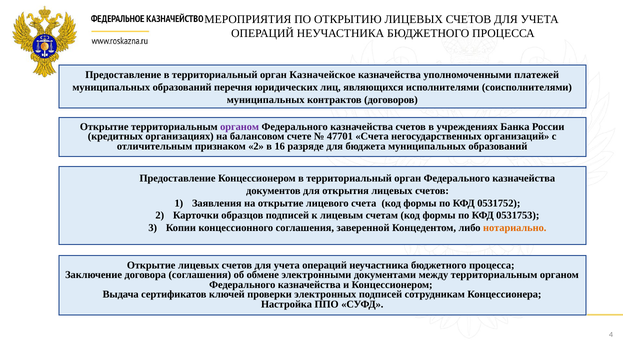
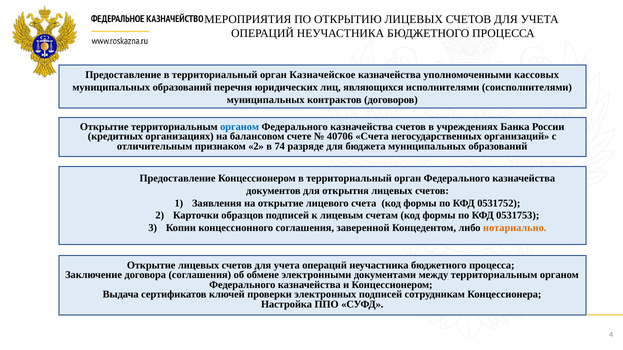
платежей: платежей -> кассовых
органом at (240, 127) colour: purple -> blue
47701: 47701 -> 40706
16: 16 -> 74
